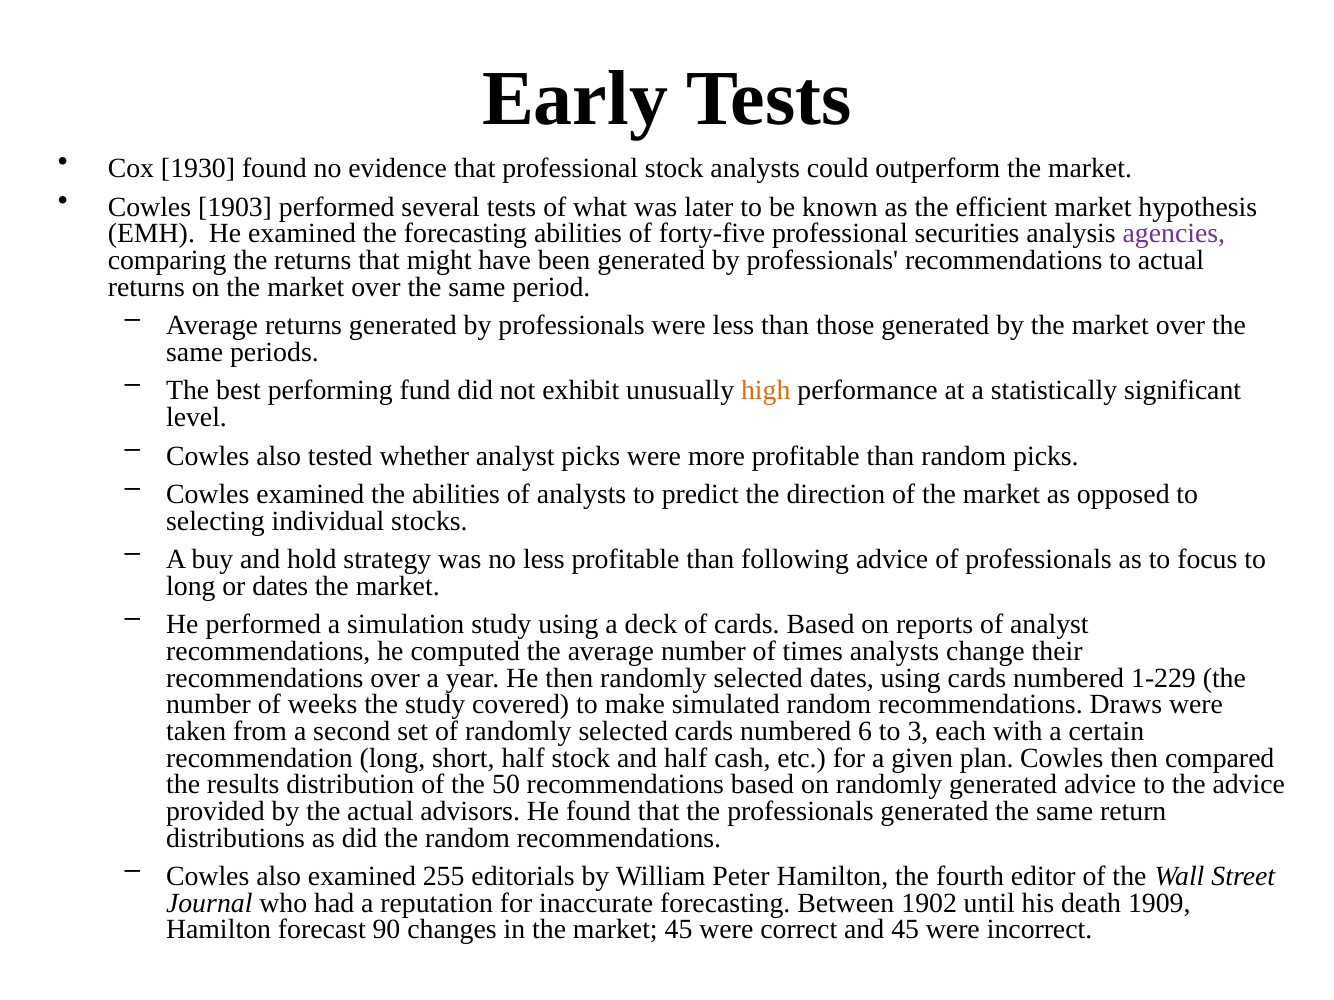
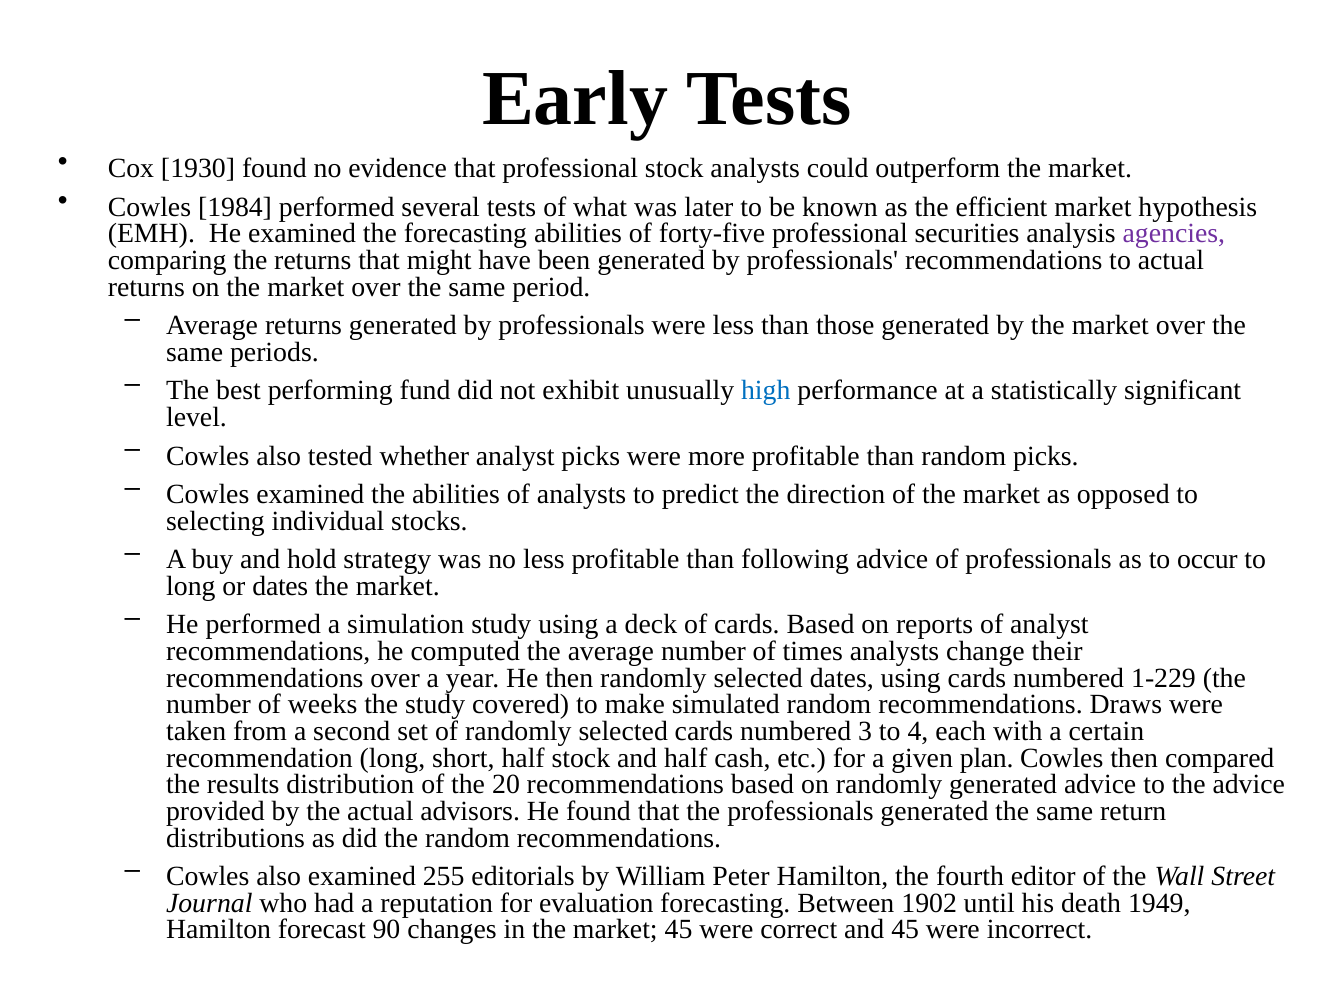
1903: 1903 -> 1984
high colour: orange -> blue
focus: focus -> occur
6: 6 -> 3
3: 3 -> 4
50: 50 -> 20
inaccurate: inaccurate -> evaluation
1909: 1909 -> 1949
